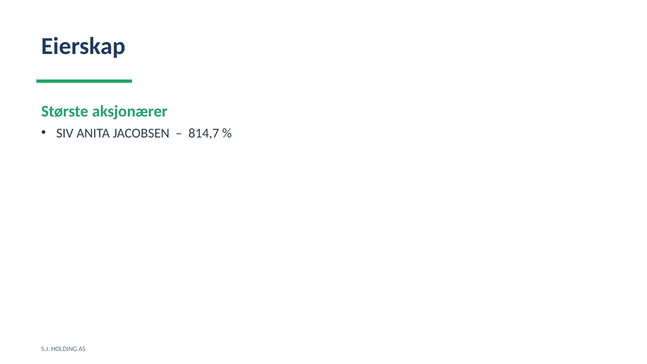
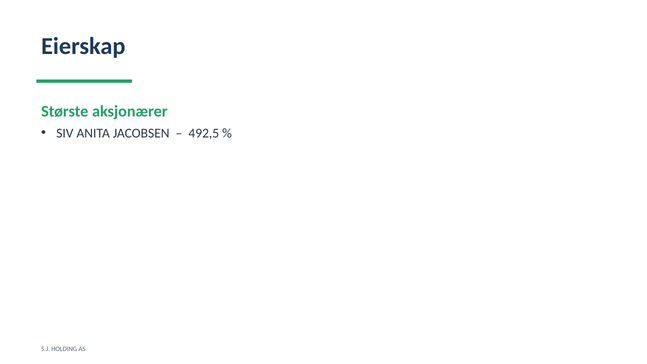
814,7: 814,7 -> 492,5
